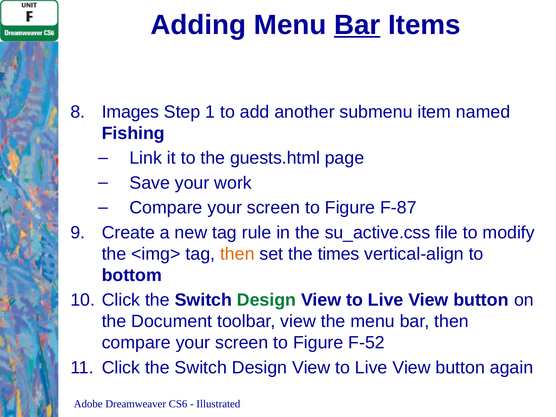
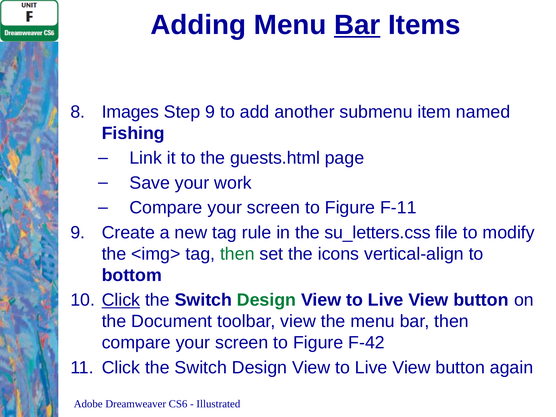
Step 1: 1 -> 9
F-87: F-87 -> F-11
su_active.css: su_active.css -> su_letters.css
then at (237, 254) colour: orange -> green
times: times -> icons
Click at (121, 300) underline: none -> present
F-52: F-52 -> F-42
